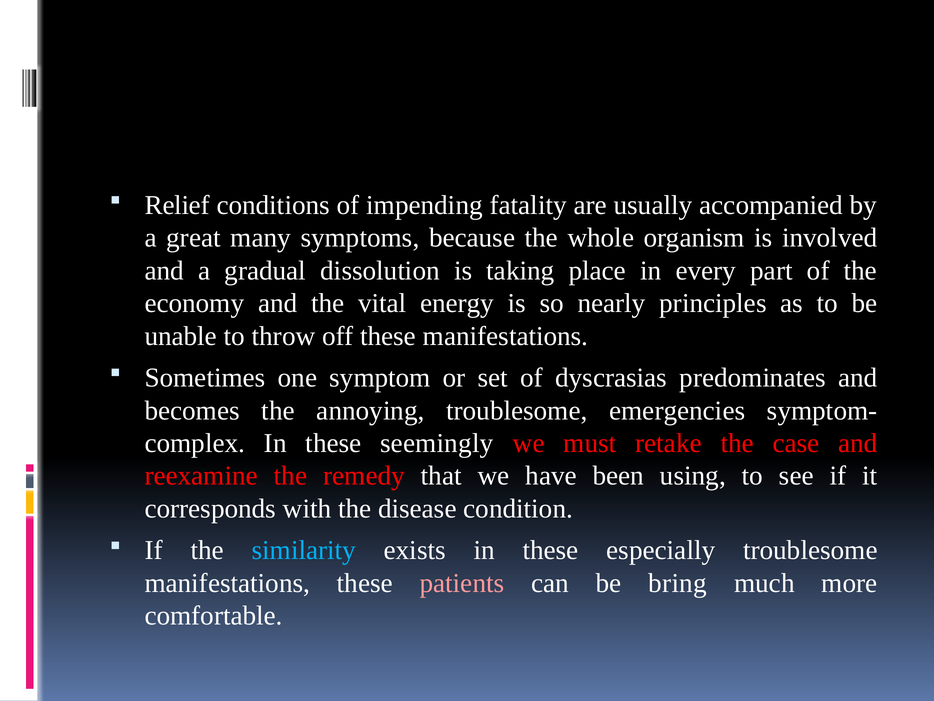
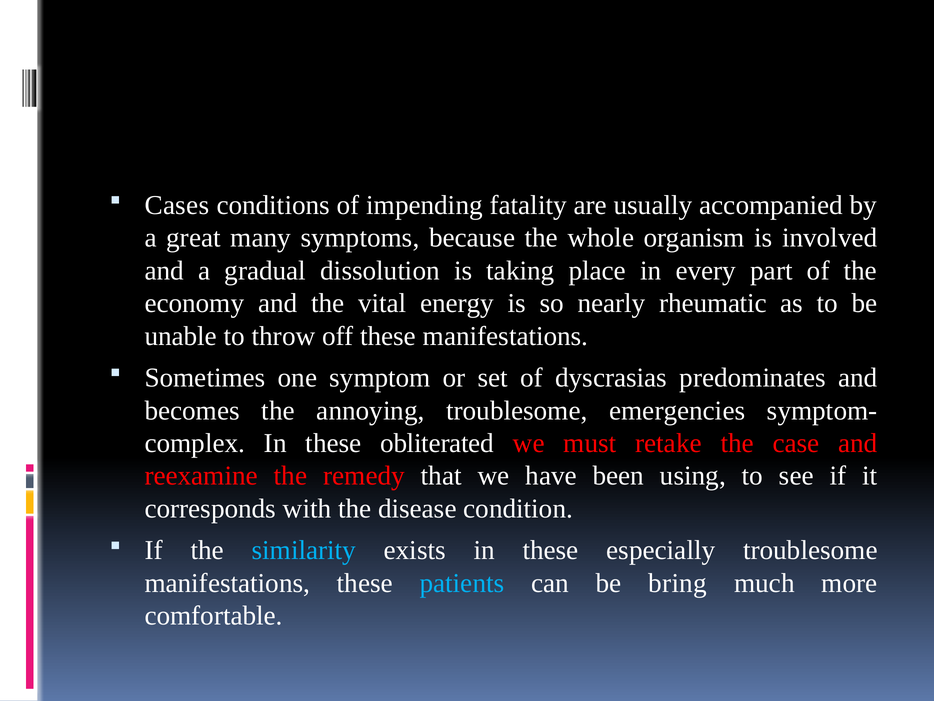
Relief: Relief -> Cases
principles: principles -> rheumatic
seemingly: seemingly -> obliterated
patients colour: pink -> light blue
